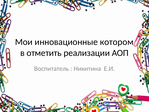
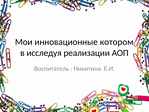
отметить: отметить -> исследуя
